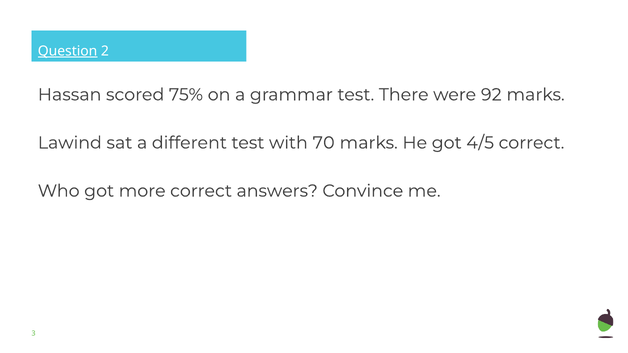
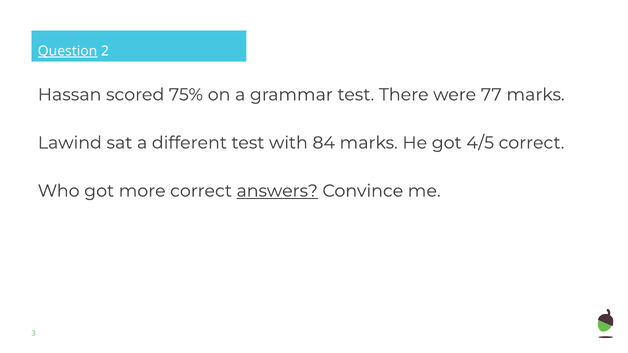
92: 92 -> 77
70: 70 -> 84
answers underline: none -> present
